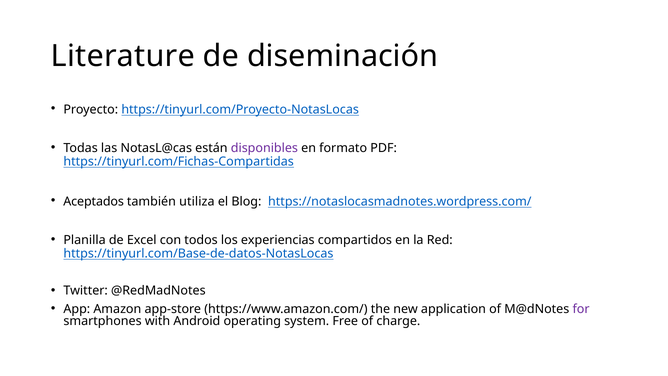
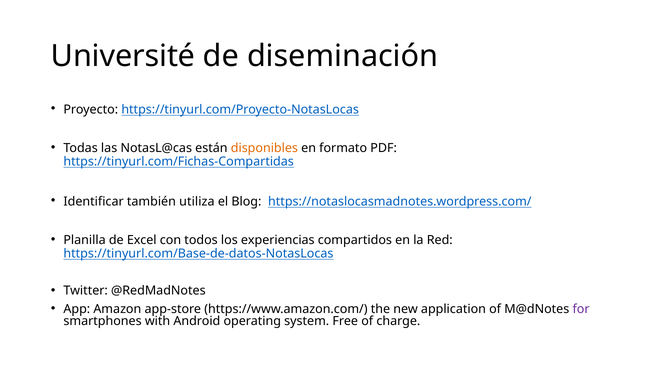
Literature: Literature -> Université
disponibles colour: purple -> orange
Aceptados: Aceptados -> Identificar
